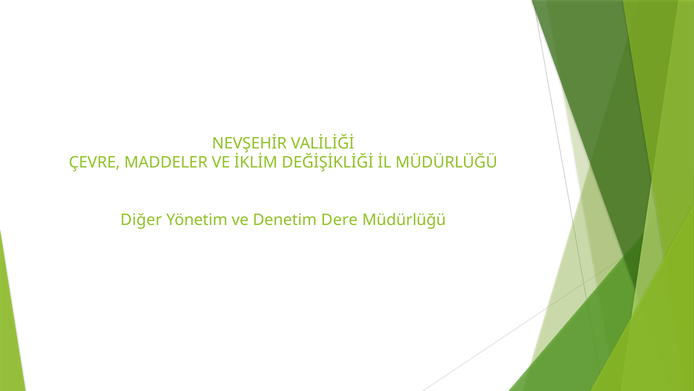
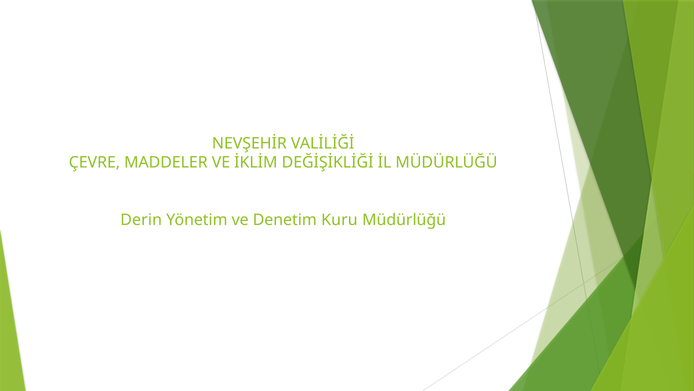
Diğer: Diğer -> Derin
Dere: Dere -> Kuru
